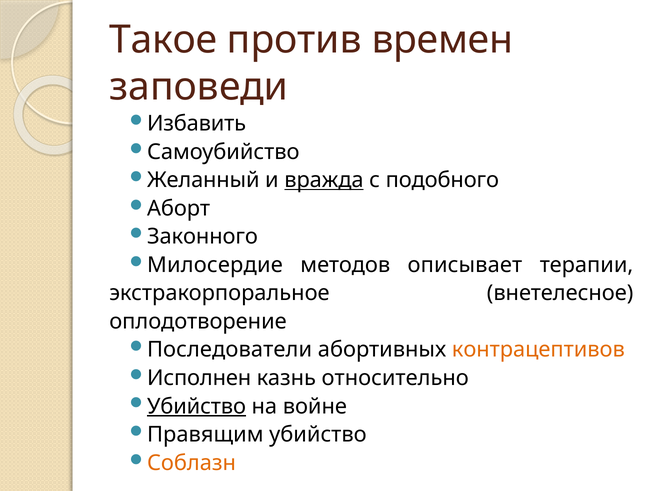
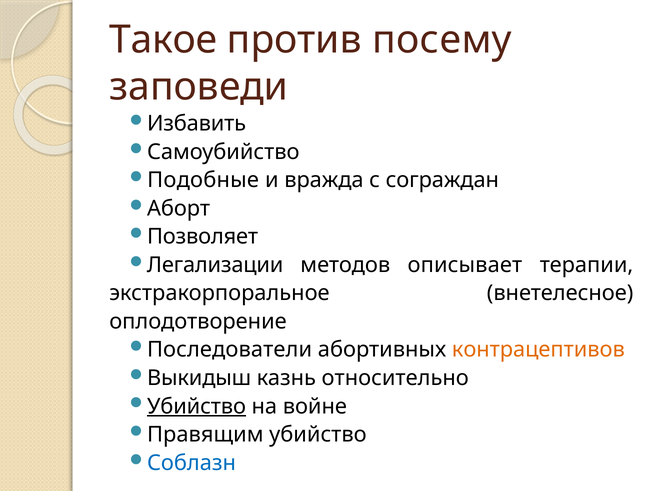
времен: времен -> посему
Желанный: Желанный -> Подобные
вражда underline: present -> none
подобного: подобного -> сограждан
Законного: Законного -> Позволяет
Милосердие: Милосердие -> Легализации
Исполнен: Исполнен -> Выкидыш
Соблазн colour: orange -> blue
